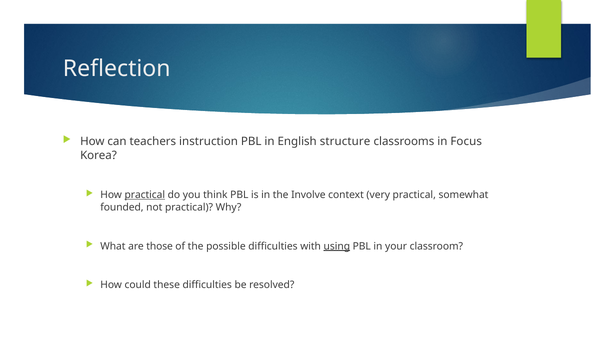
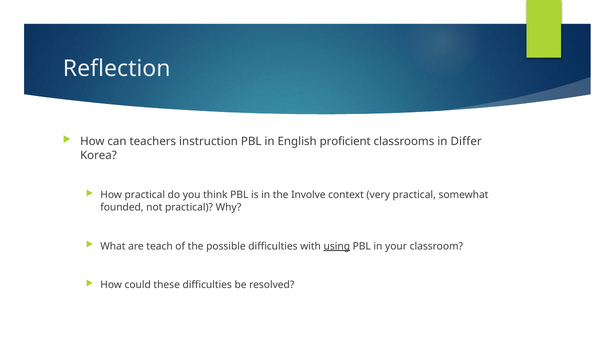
structure: structure -> proficient
Focus: Focus -> Differ
practical at (145, 195) underline: present -> none
those: those -> teach
